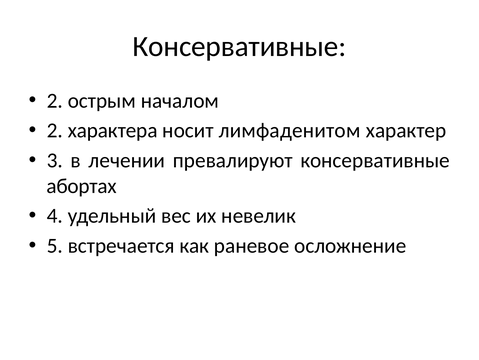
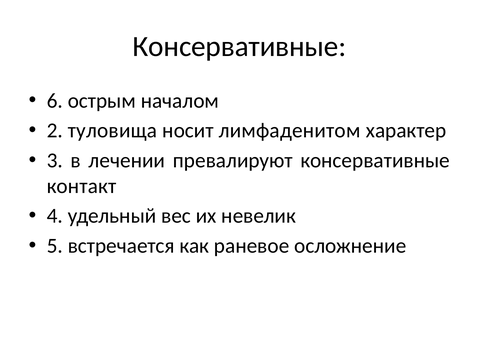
2 at (55, 100): 2 -> 6
характера: характера -> туловища
абортах: абортах -> контакт
